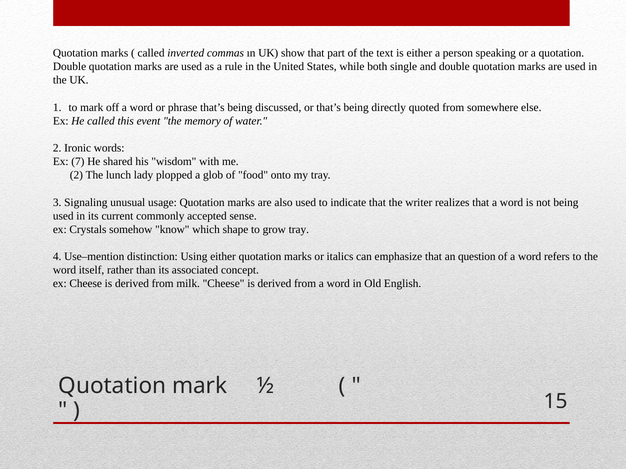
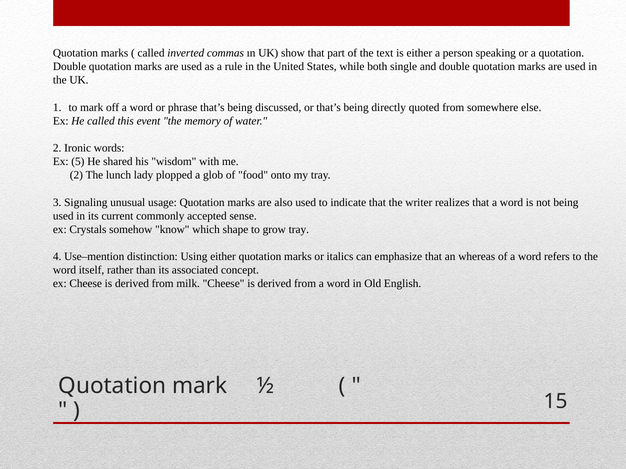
7: 7 -> 5
question: question -> whereas
